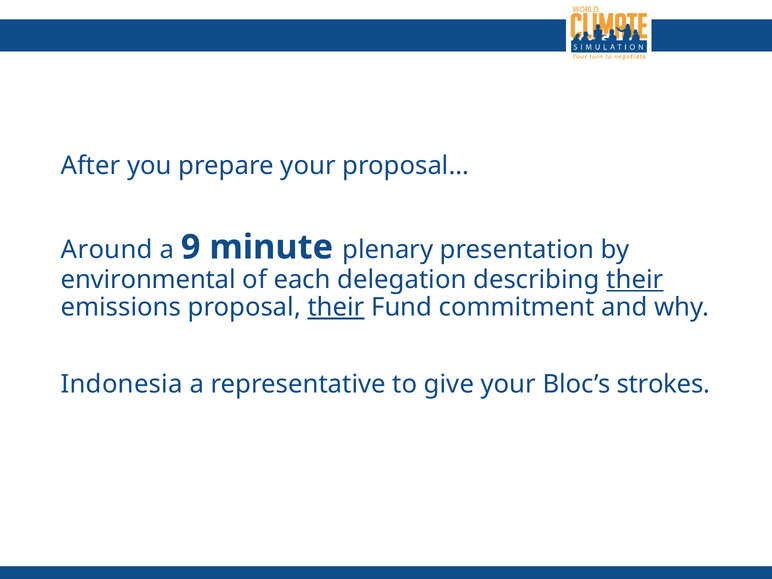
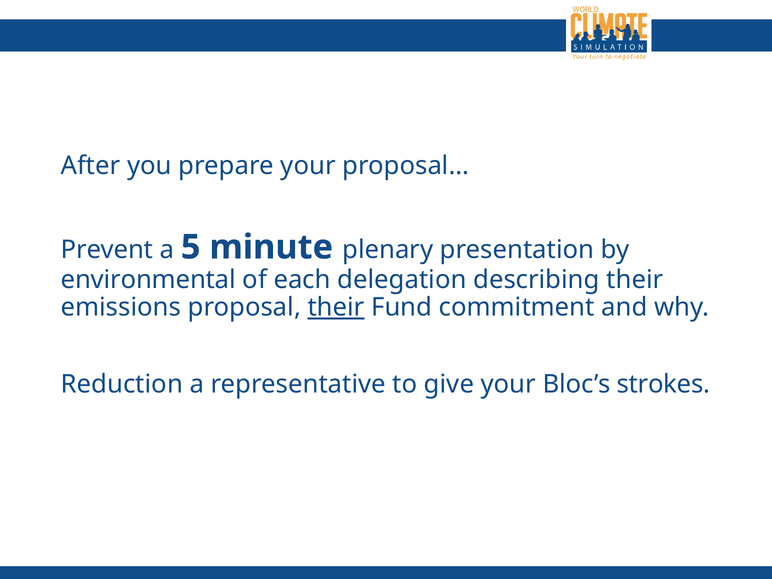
Around: Around -> Prevent
9: 9 -> 5
their at (635, 280) underline: present -> none
Indonesia: Indonesia -> Reduction
